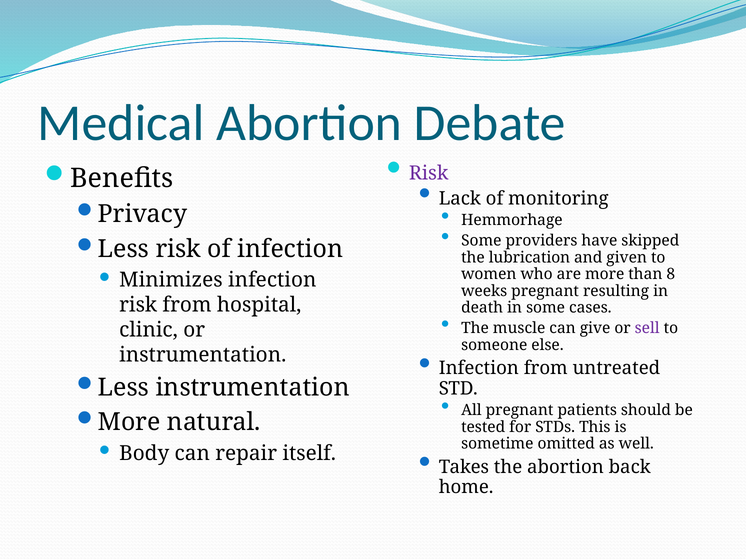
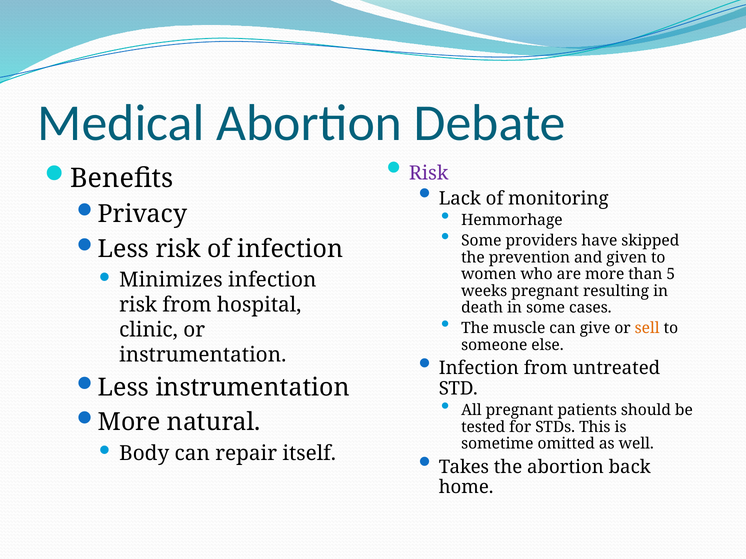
lubrication: lubrication -> prevention
8: 8 -> 5
sell colour: purple -> orange
